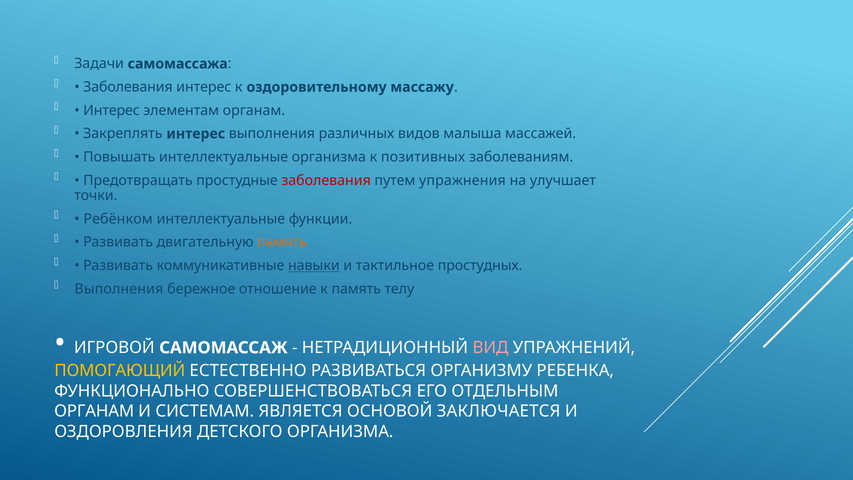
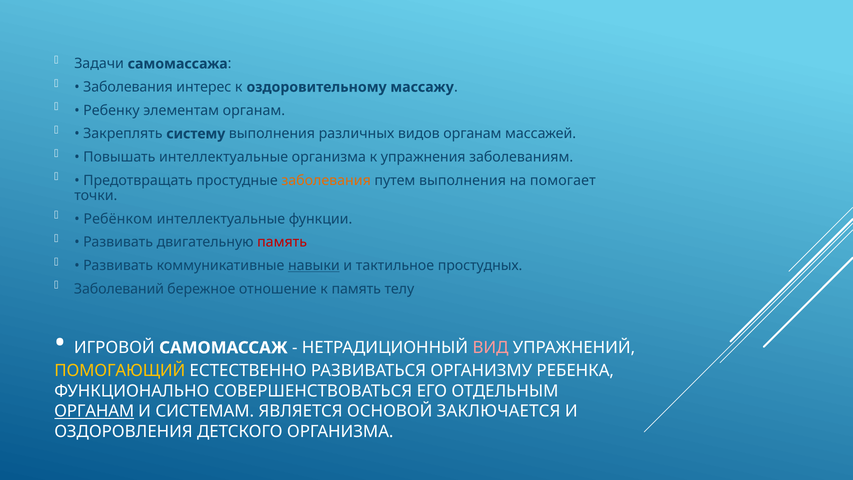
Интерес at (112, 110): Интерес -> Ребенку
Закреплять интерес: интерес -> систему
видов малыша: малыша -> органам
позитивных: позитивных -> упражнения
заболевания at (326, 180) colour: red -> orange
путем упражнения: упражнения -> выполнения
улучшает: улучшает -> помогает
память at (282, 242) colour: orange -> red
Выполнения at (119, 289): Выполнения -> Заболеваний
ОРГАНАМ at (94, 411) underline: none -> present
